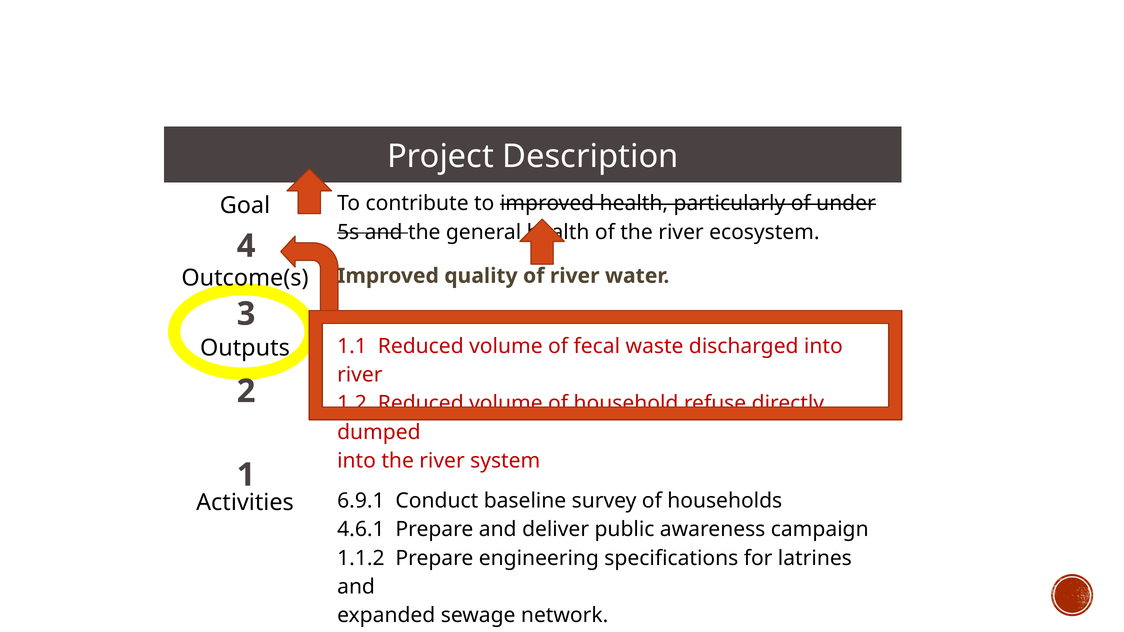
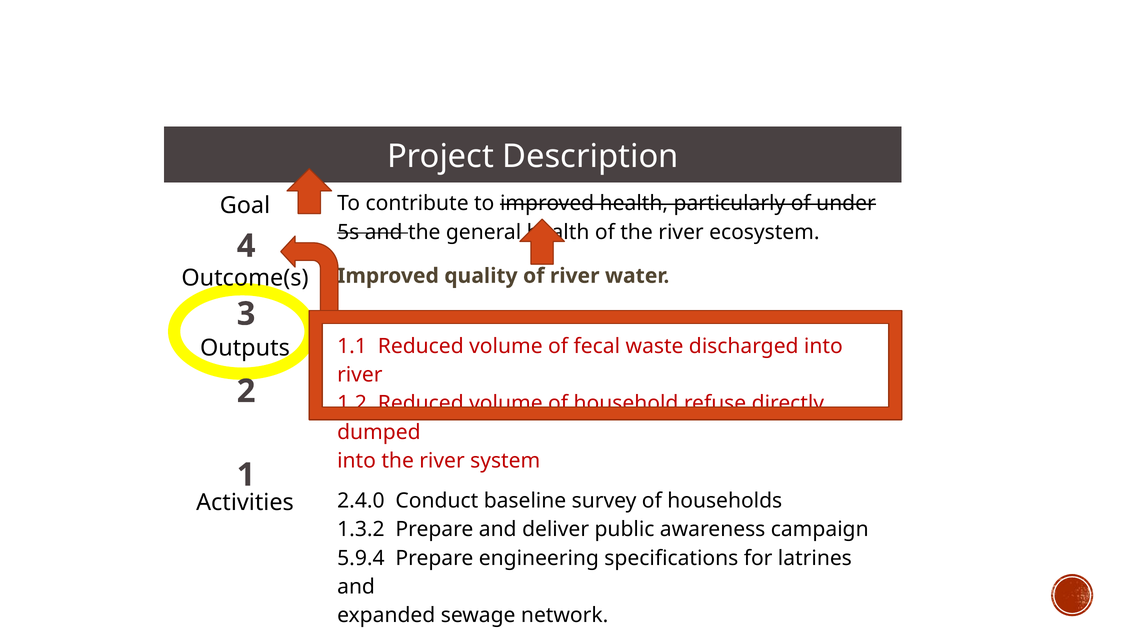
6.9.1: 6.9.1 -> 2.4.0
4.6.1: 4.6.1 -> 1.3.2
1.1.2: 1.1.2 -> 5.9.4
